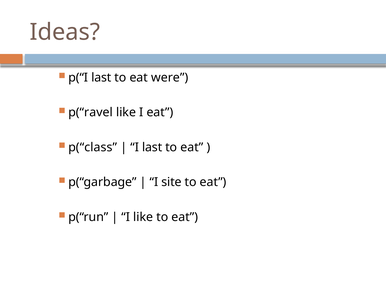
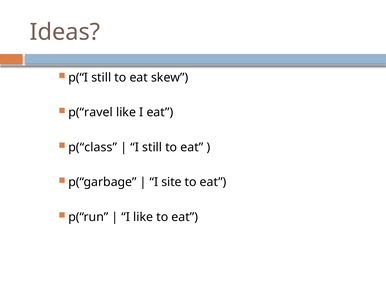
p(“I last: last -> still
were: were -> skew
I last: last -> still
